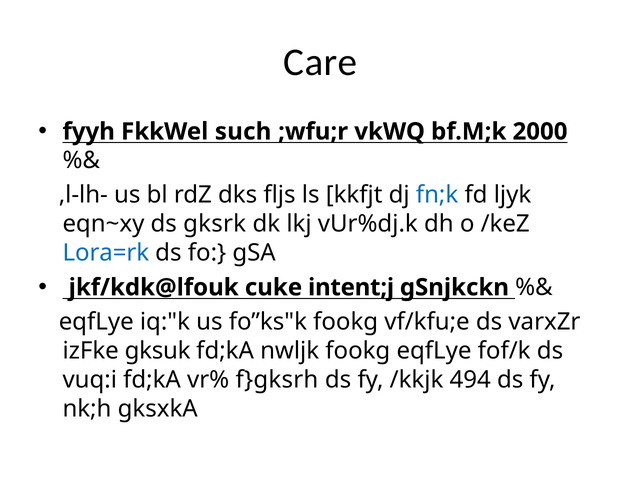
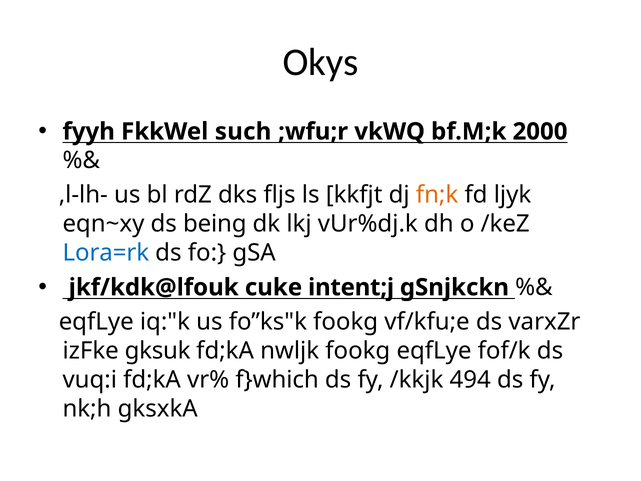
Care: Care -> Okys
fn;k colour: blue -> orange
gksrk: gksrk -> being
f}gksrh: f}gksrh -> f}which
